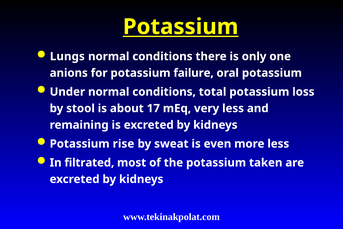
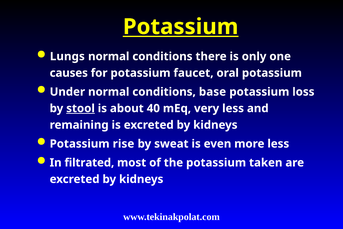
anions: anions -> causes
failure: failure -> faucet
total: total -> base
stool underline: none -> present
17: 17 -> 40
